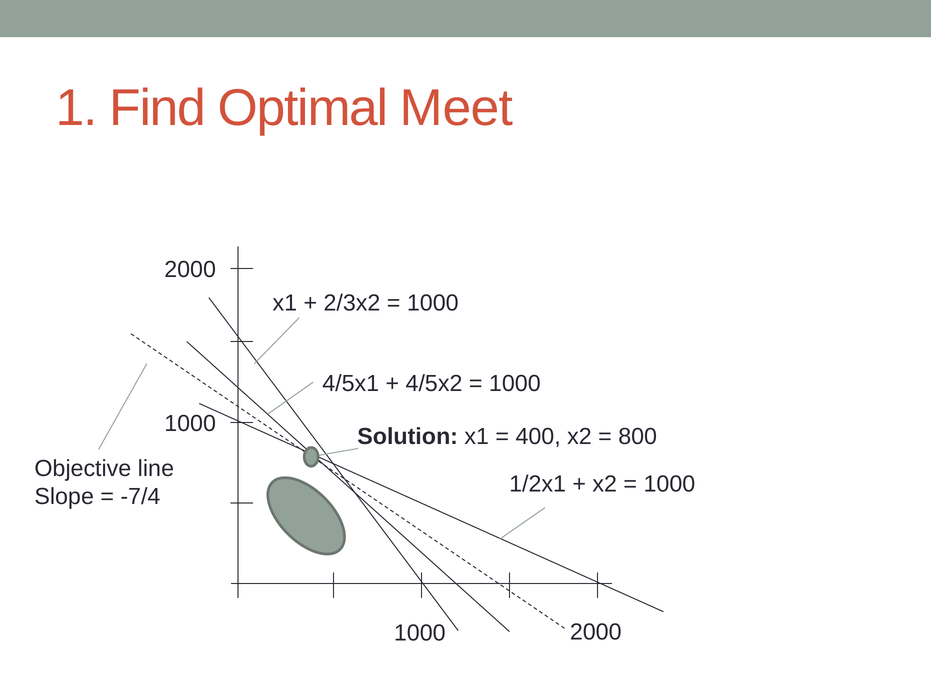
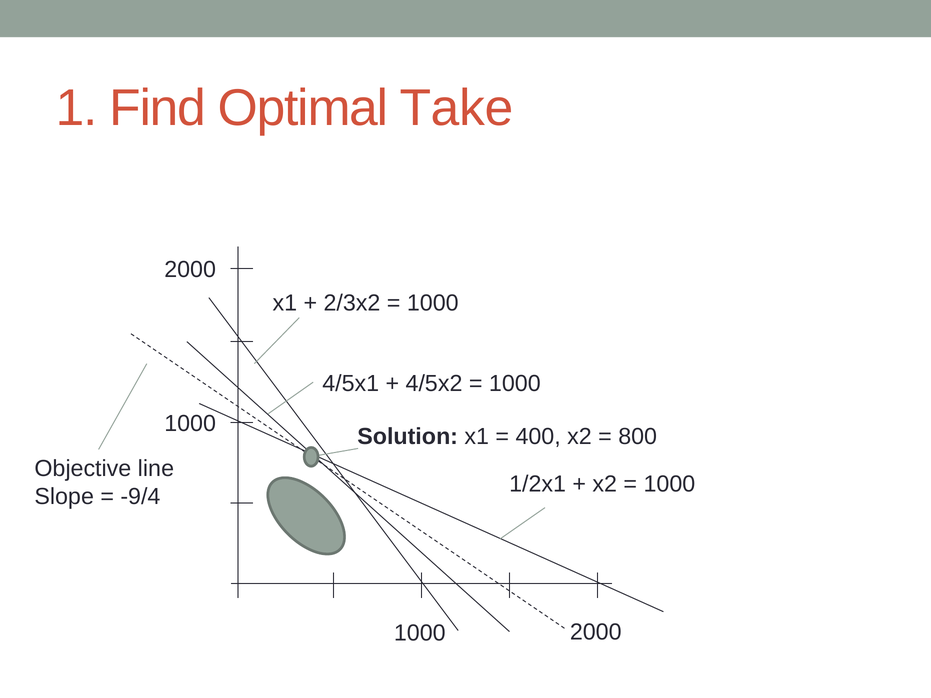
Meet: Meet -> Take
-7/4: -7/4 -> -9/4
